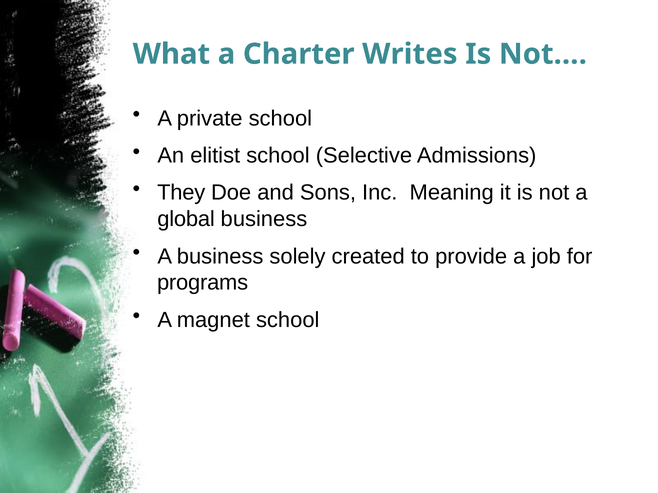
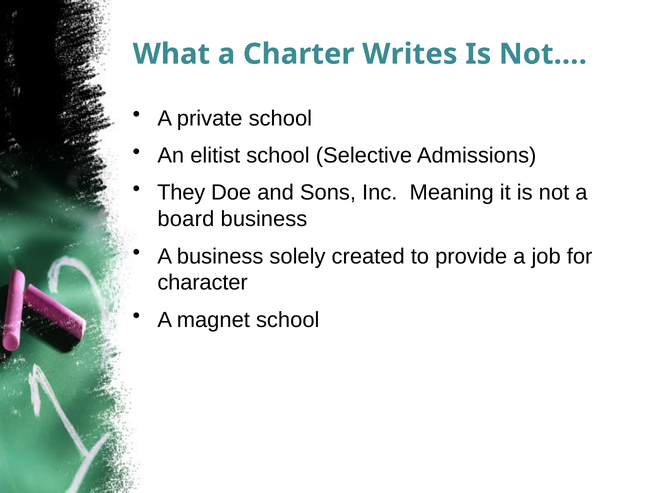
global: global -> board
programs: programs -> character
